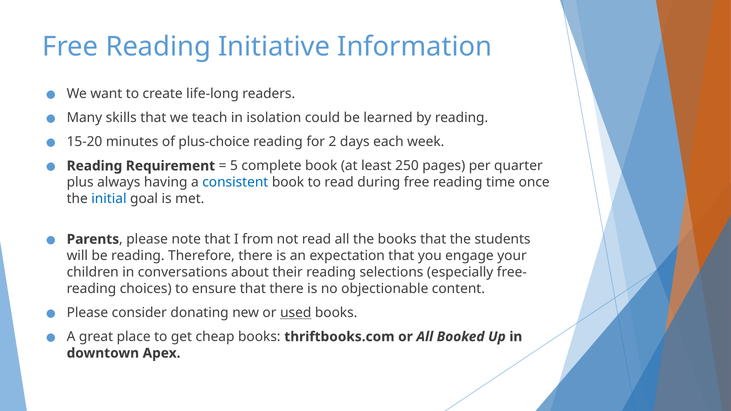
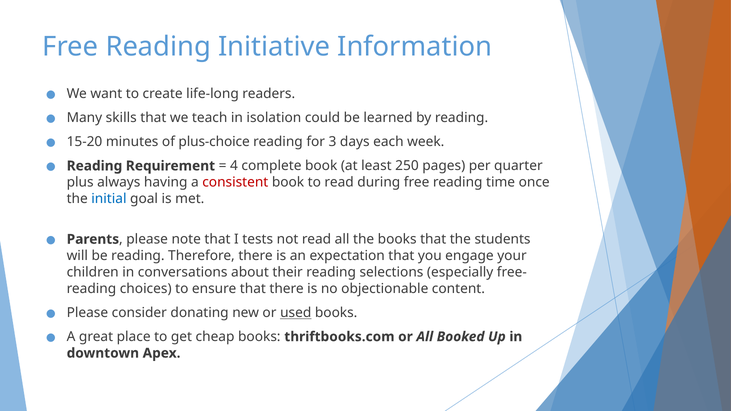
2: 2 -> 3
5: 5 -> 4
consistent colour: blue -> red
from: from -> tests
